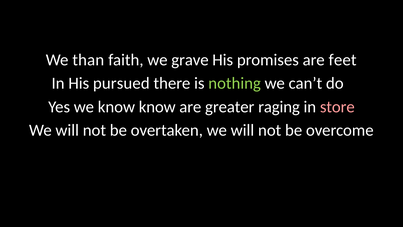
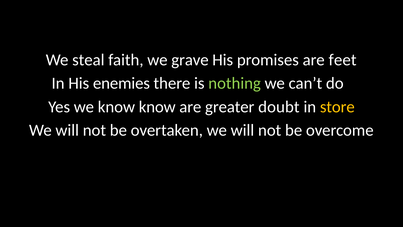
than: than -> steal
pursued: pursued -> enemies
raging: raging -> doubt
store colour: pink -> yellow
